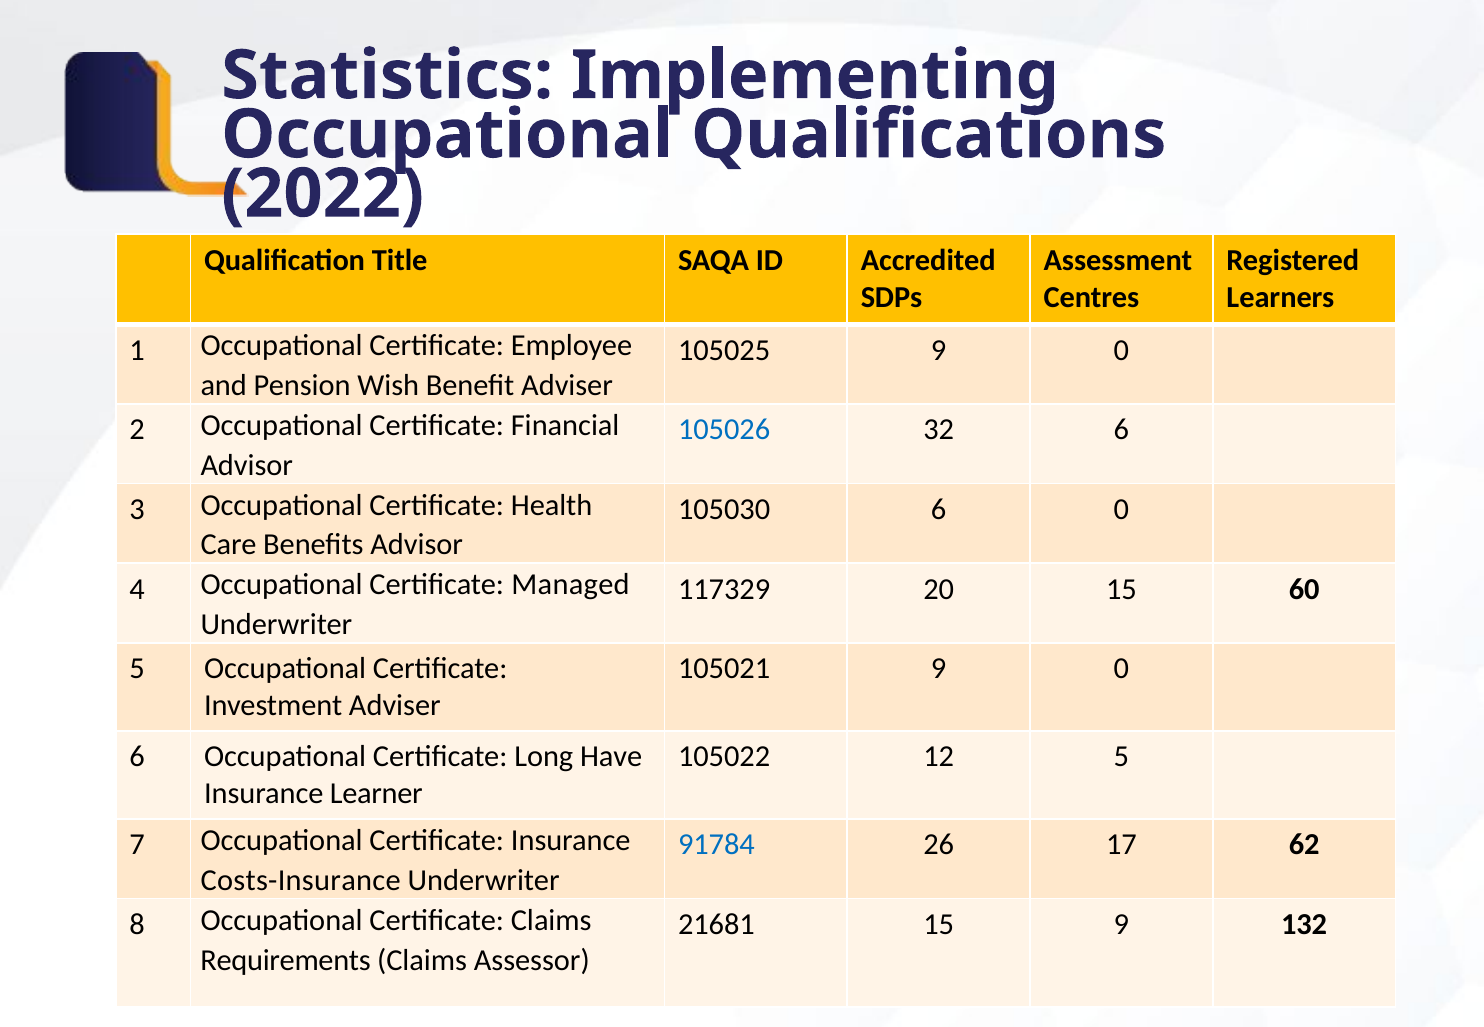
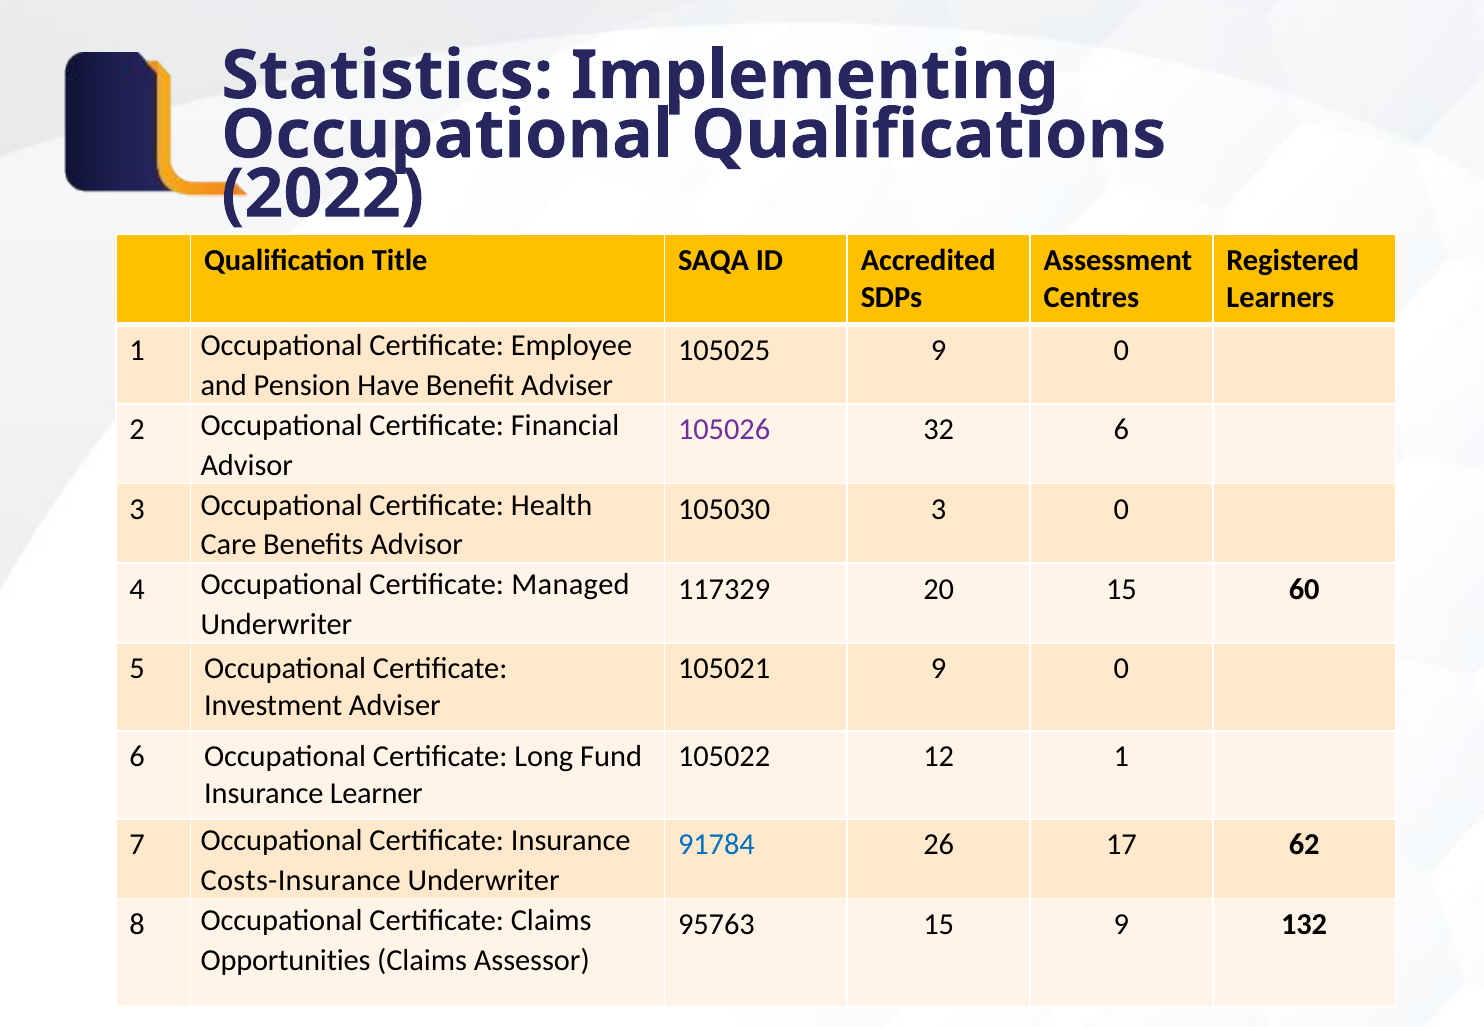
Wish: Wish -> Have
105026 colour: blue -> purple
105030 6: 6 -> 3
Have: Have -> Fund
12 5: 5 -> 1
21681: 21681 -> 95763
Requirements: Requirements -> Opportunities
